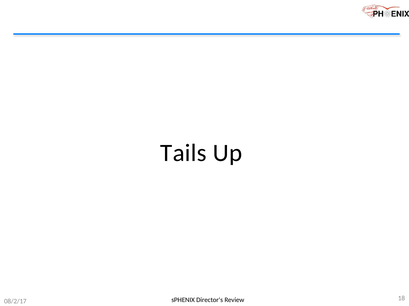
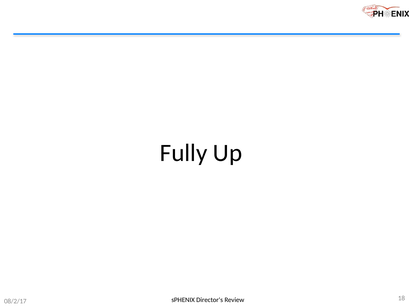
Tails: Tails -> Fully
